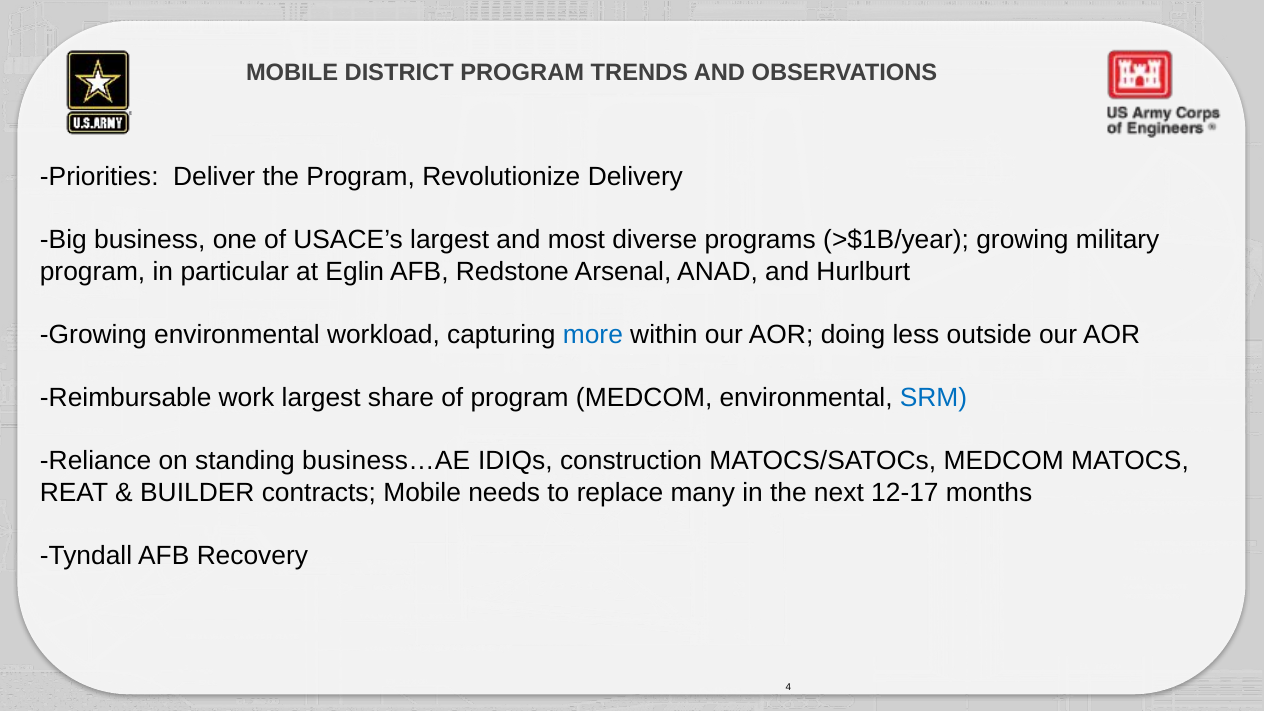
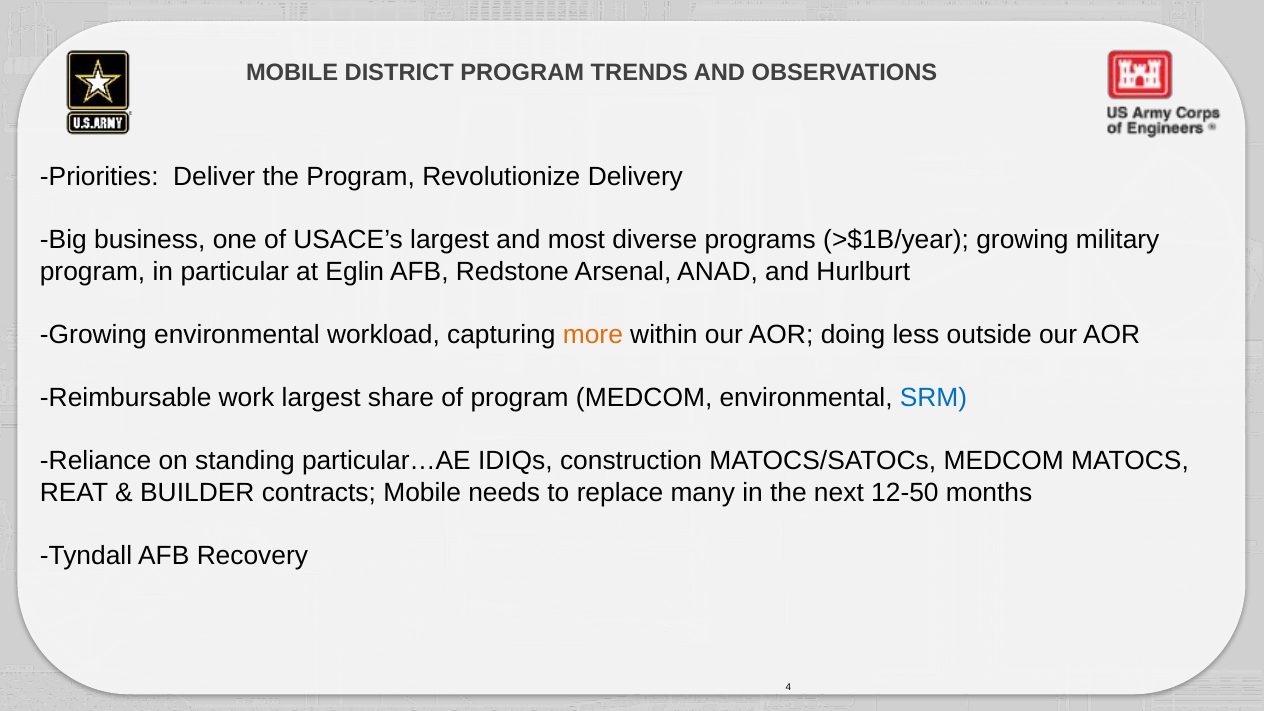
more colour: blue -> orange
business…AE: business…AE -> particular…AE
12-17: 12-17 -> 12-50
